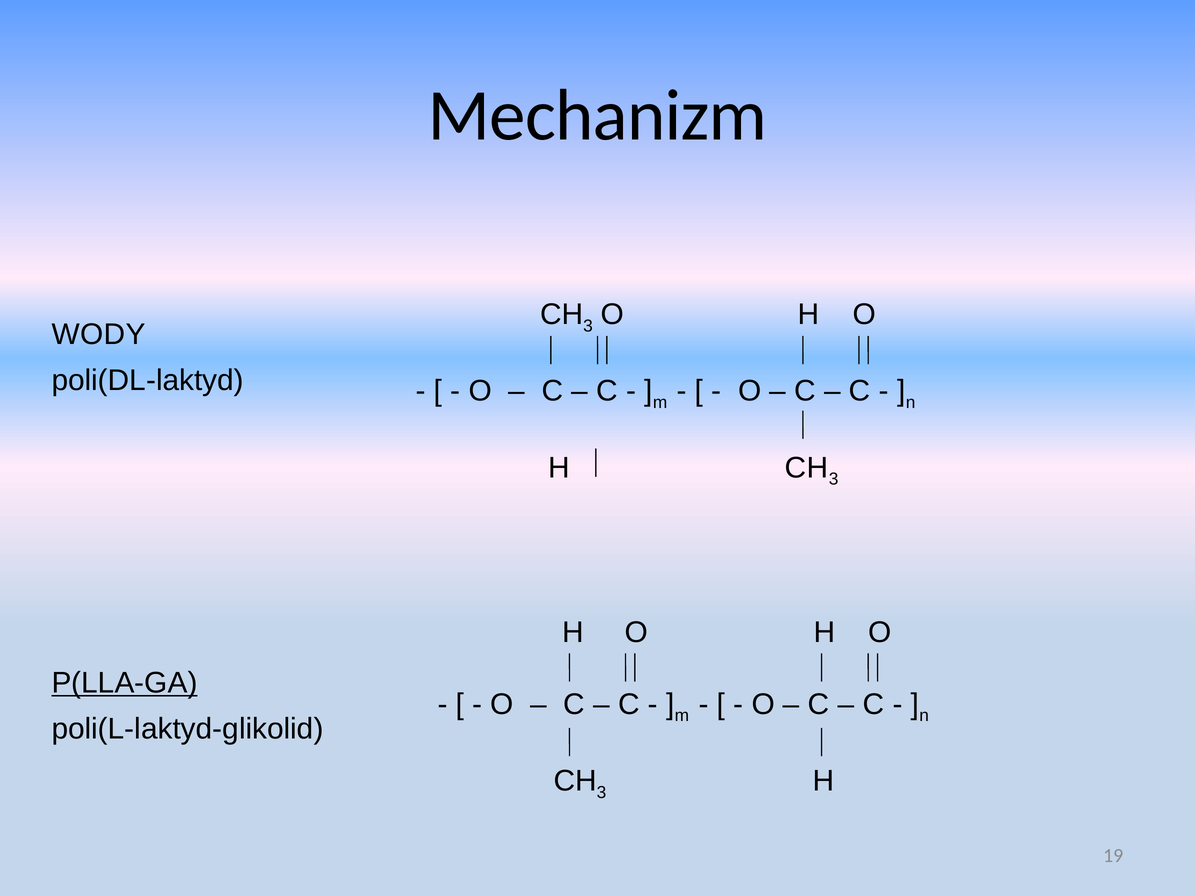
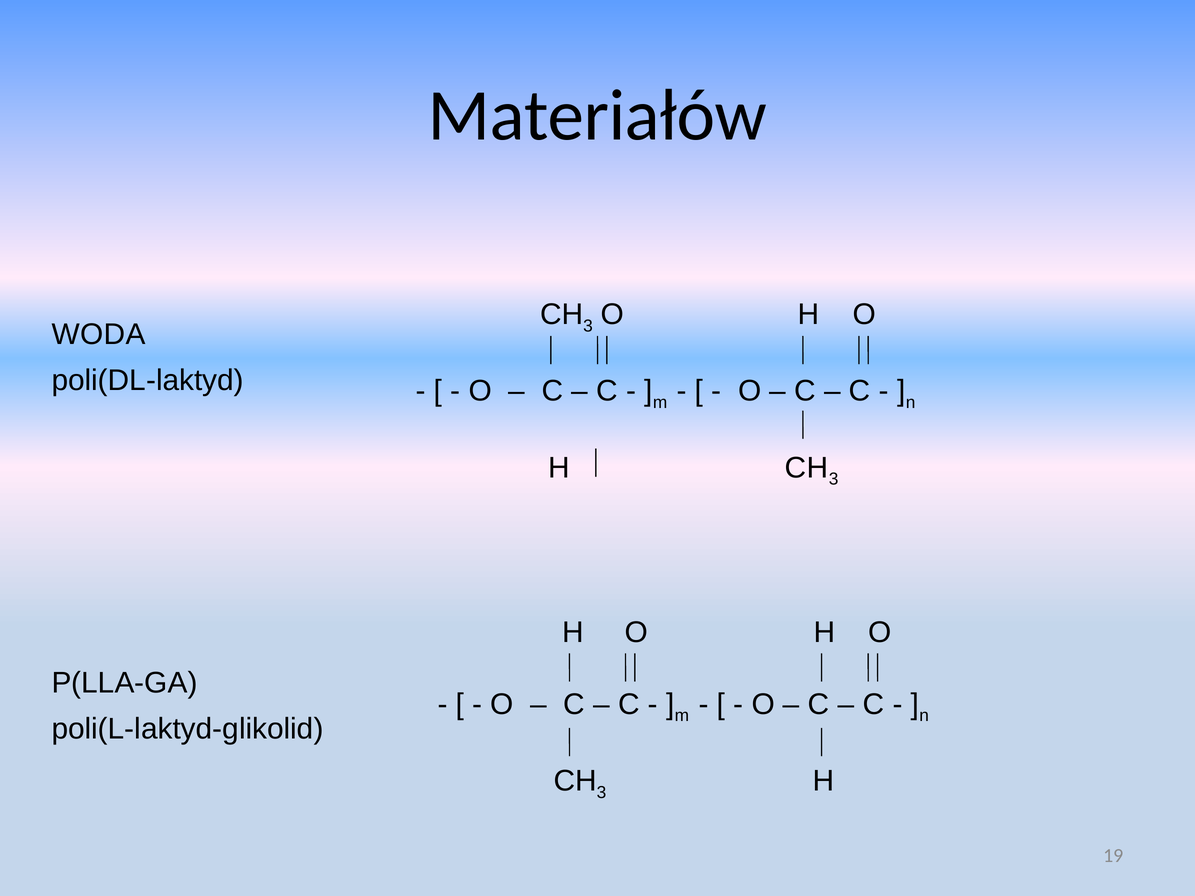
Mechanizm: Mechanizm -> Materiałów
WODY: WODY -> WODA
P(LLA-GA underline: present -> none
